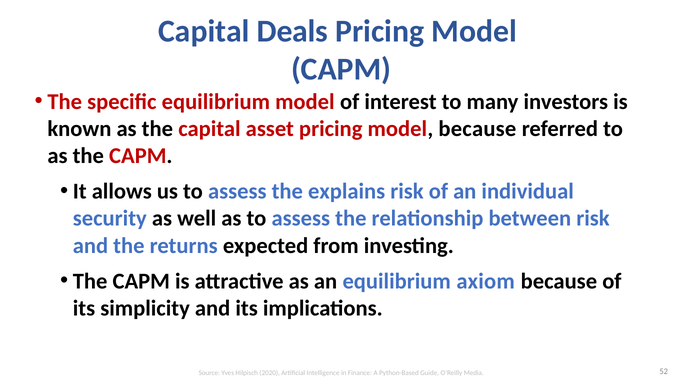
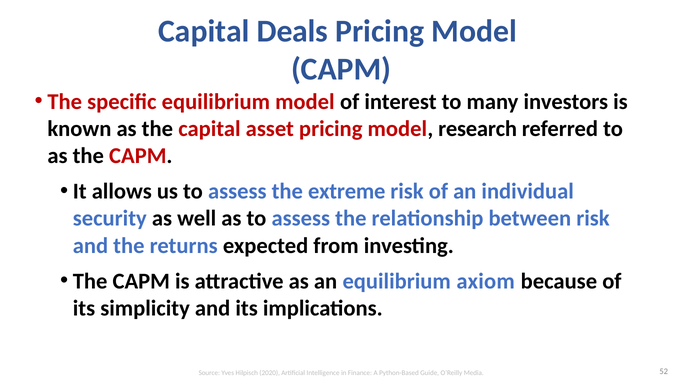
model because: because -> research
explains: explains -> extreme
